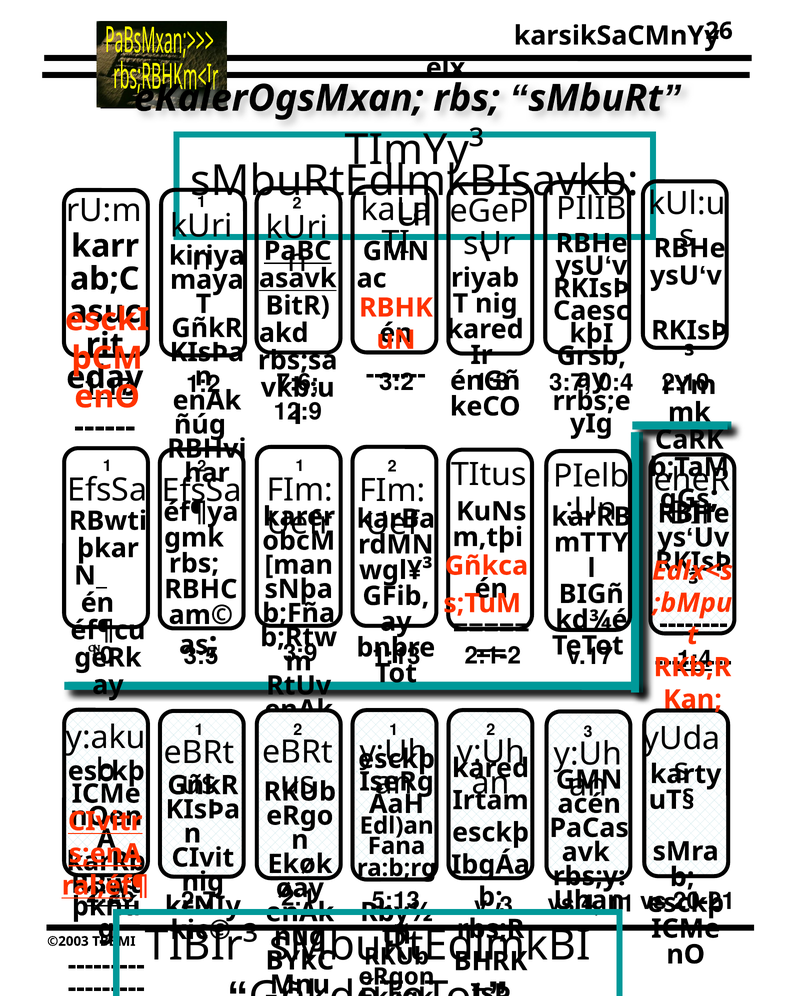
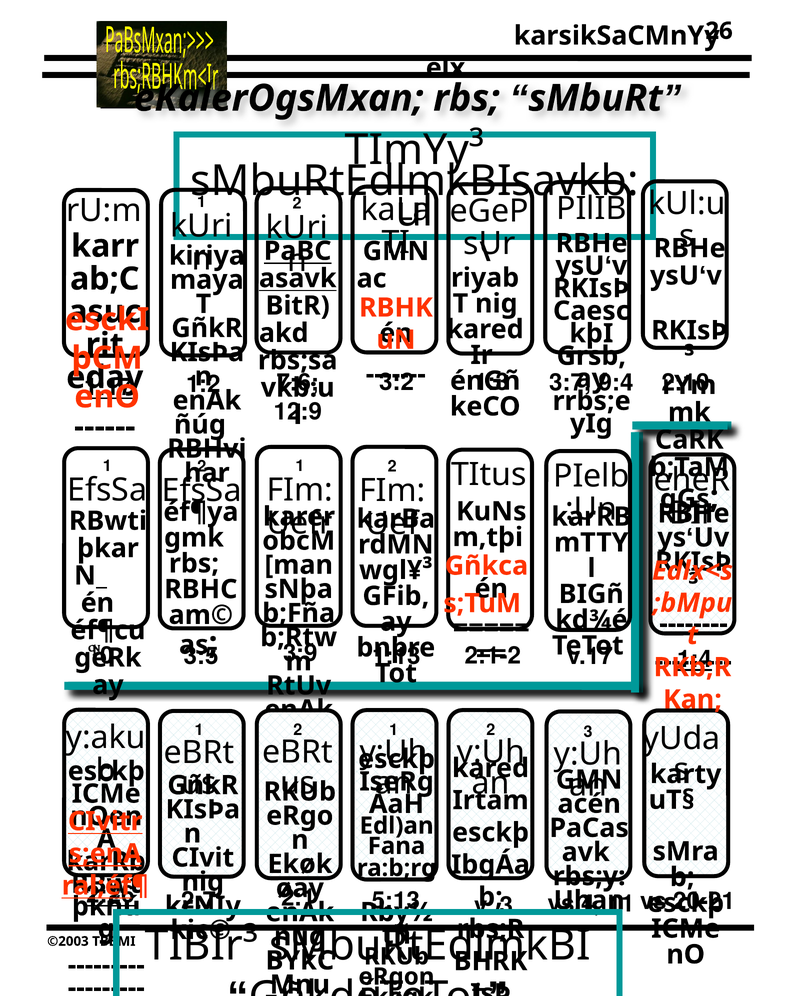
0:4: 0:4 -> 9:4
